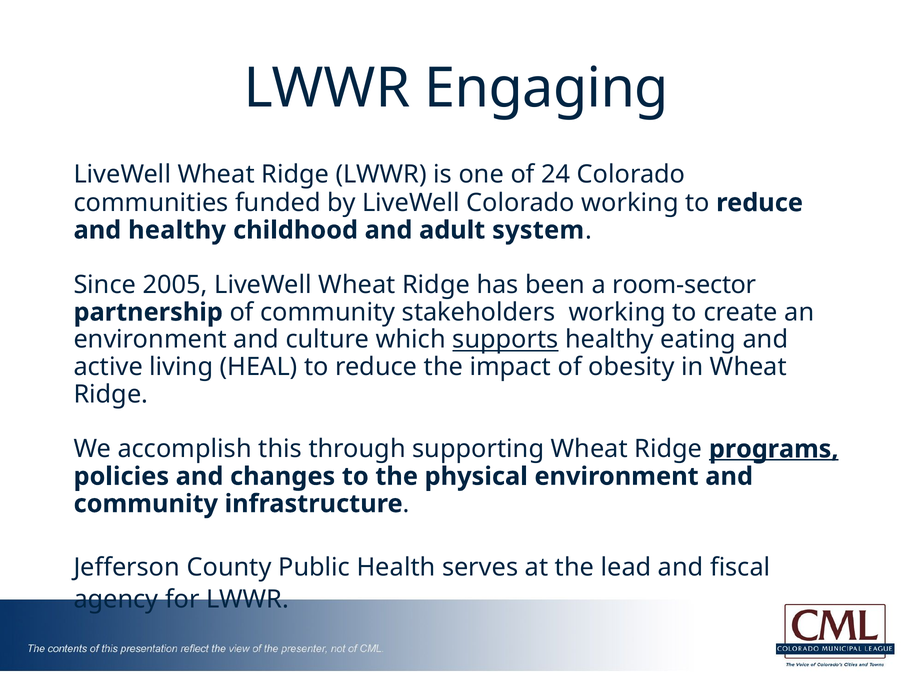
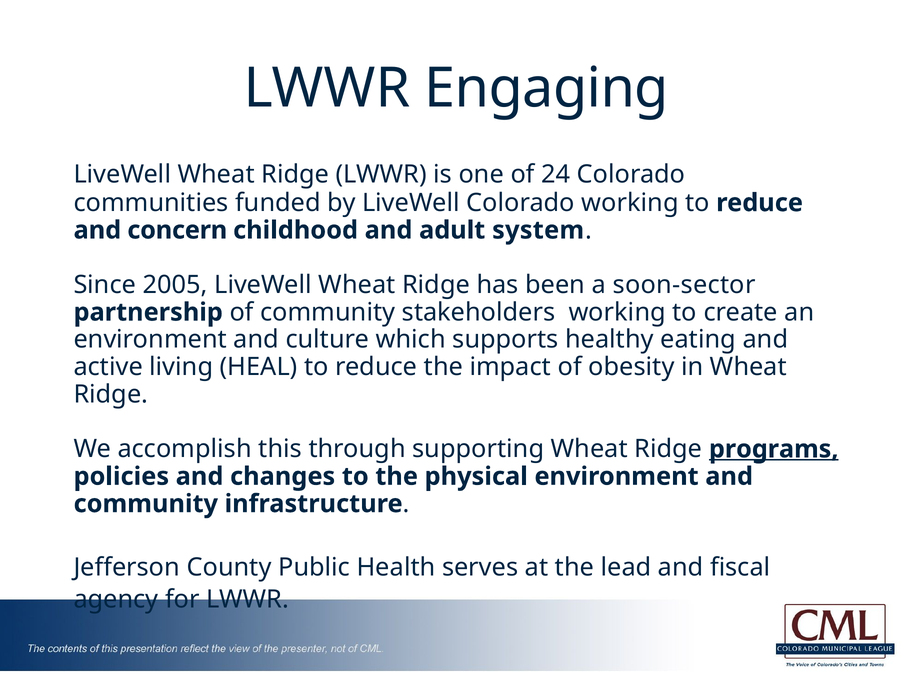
and healthy: healthy -> concern
room-sector: room-sector -> soon-sector
supports underline: present -> none
